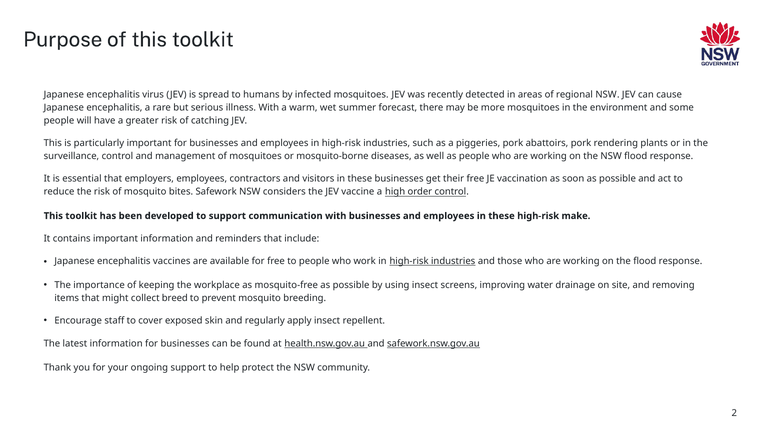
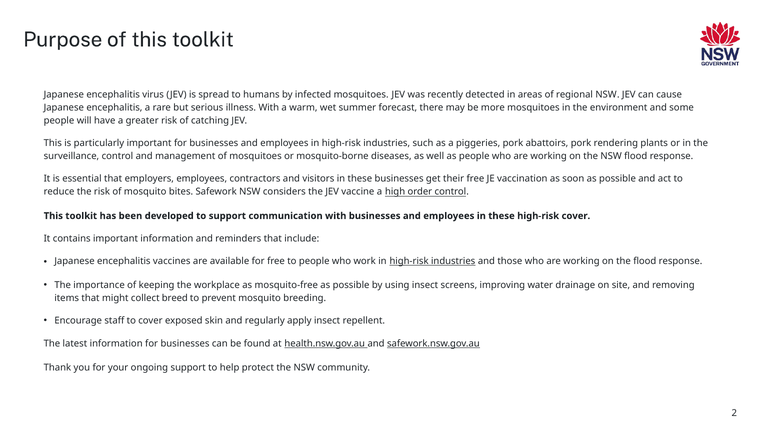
high-risk make: make -> cover
